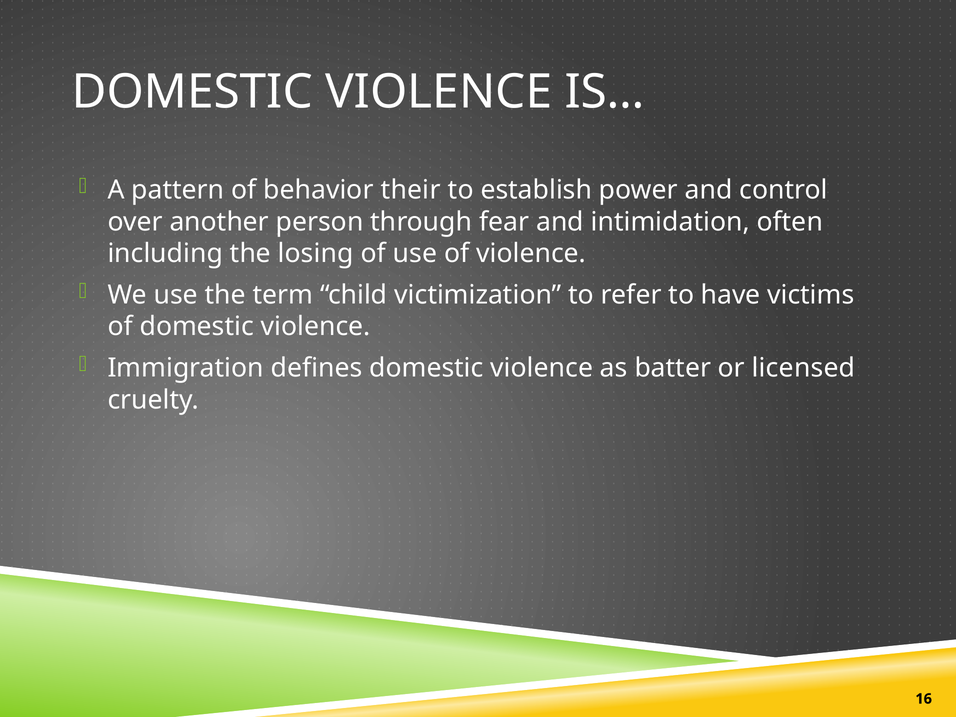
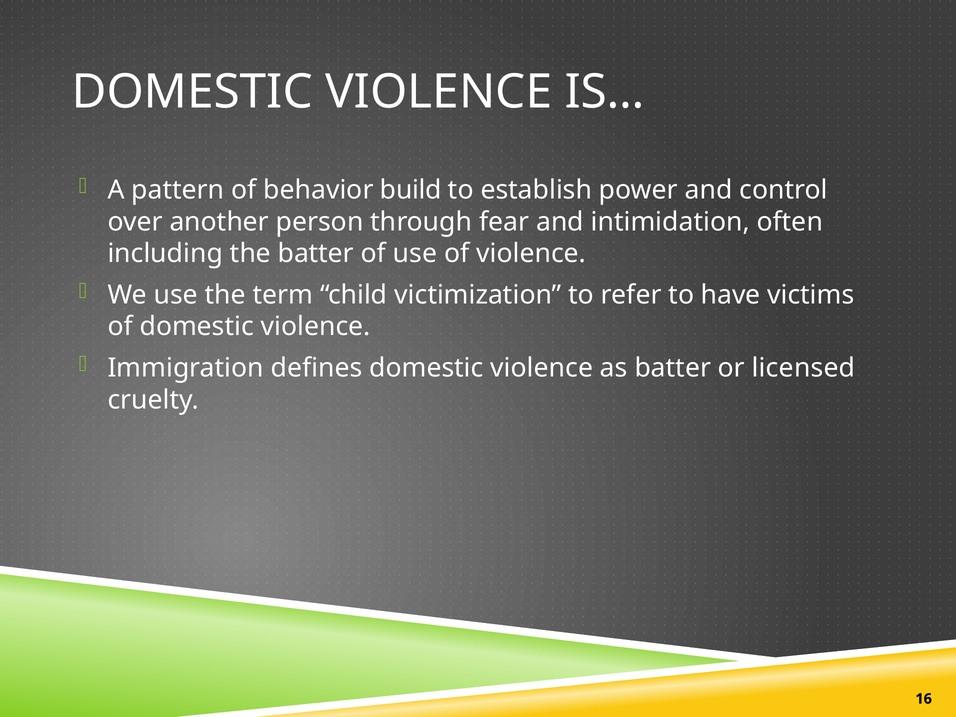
their: their -> build
the losing: losing -> batter
